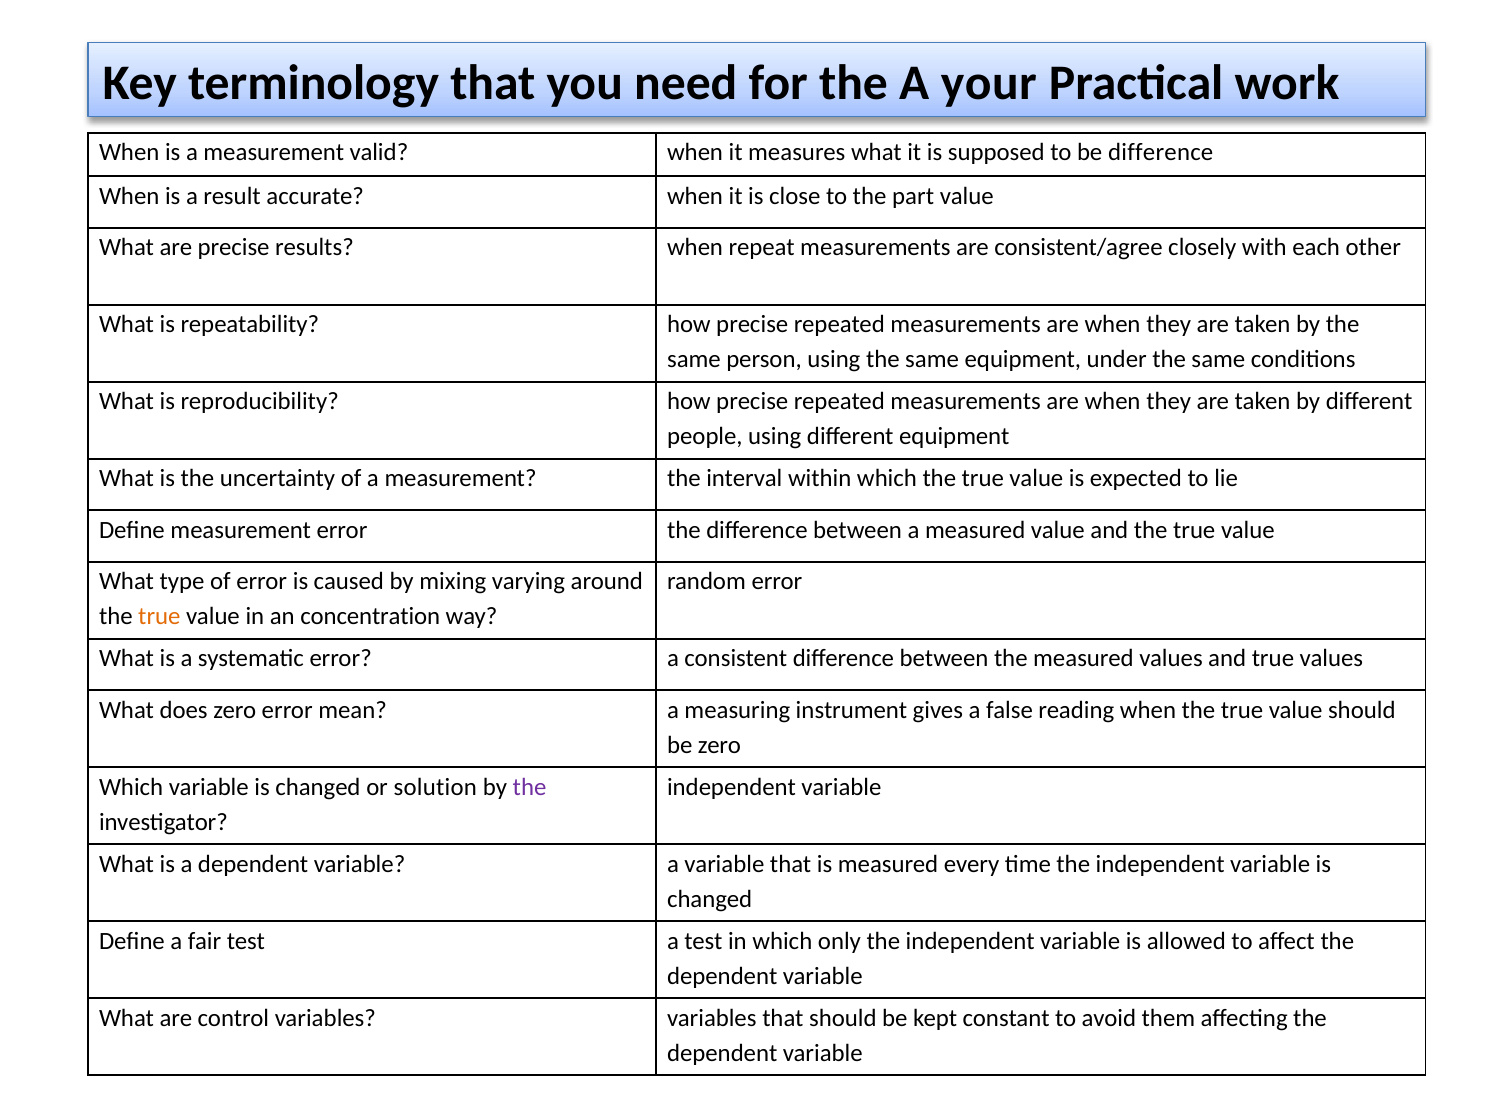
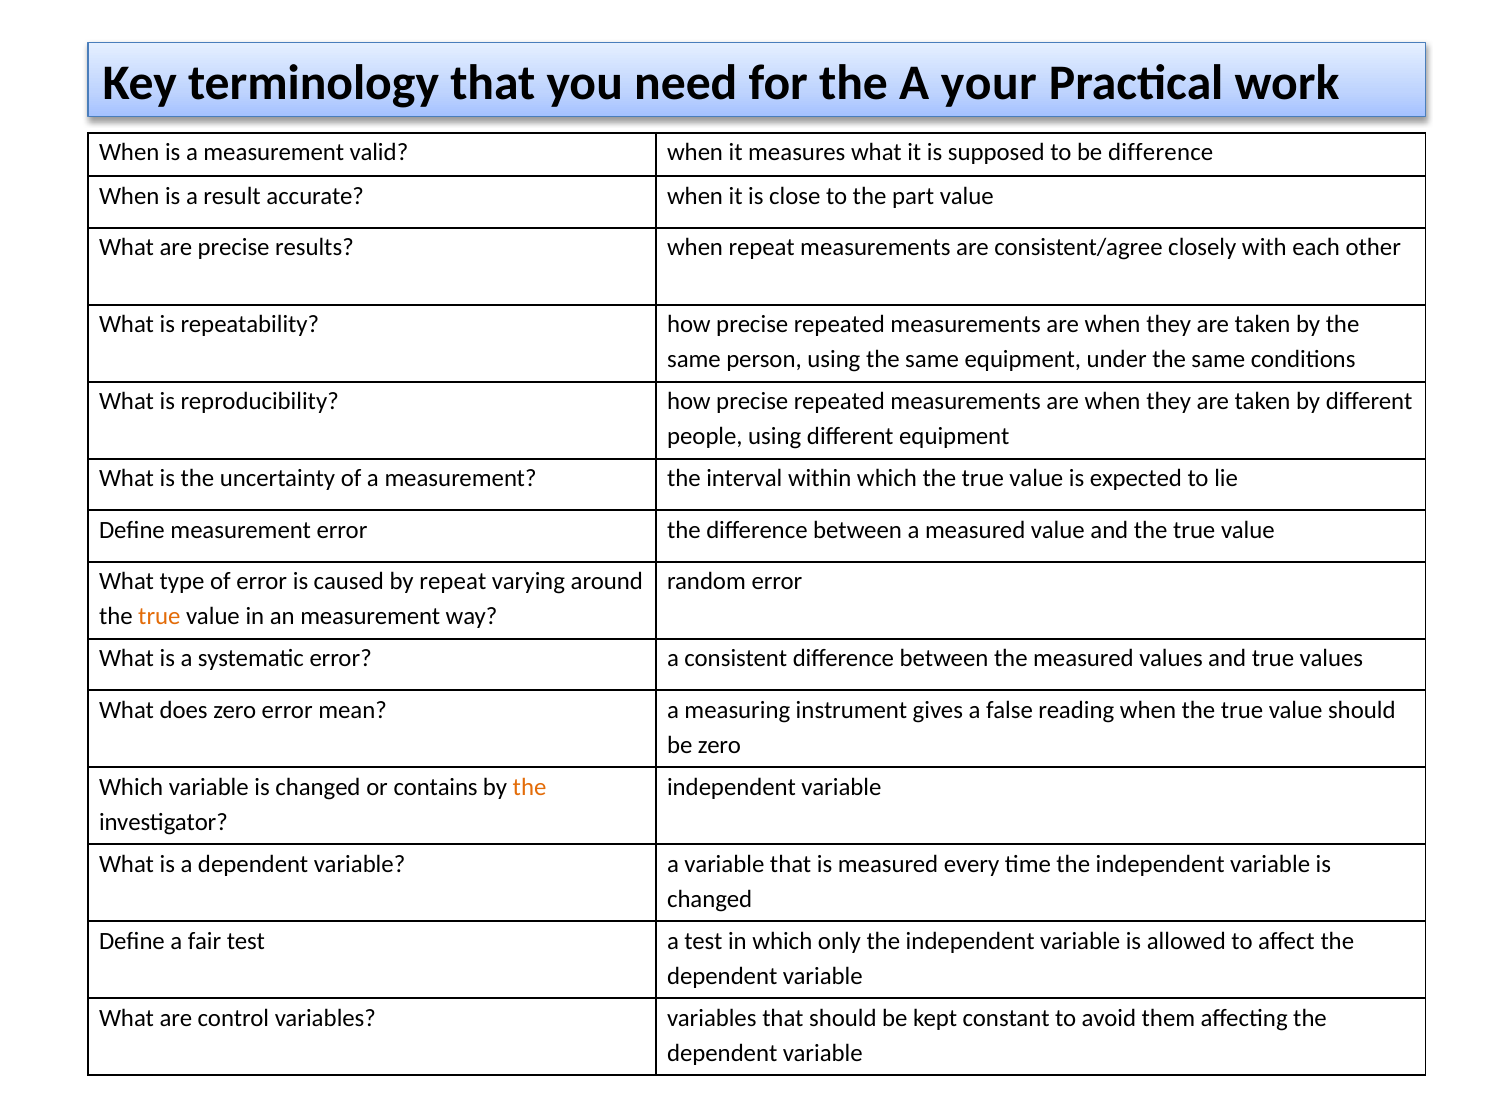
by mixing: mixing -> repeat
an concentration: concentration -> measurement
solution: solution -> contains
the at (530, 787) colour: purple -> orange
